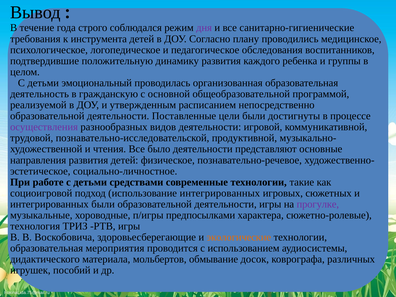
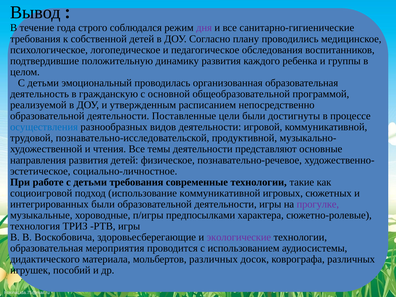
инструмента: инструмента -> собственной
осуществления colour: purple -> blue
было: было -> темы
детьми средствами: средствами -> требования
использование интегрированных: интегрированных -> коммуникативной
экологические colour: orange -> purple
мольбертов обмывание: обмывание -> различных
